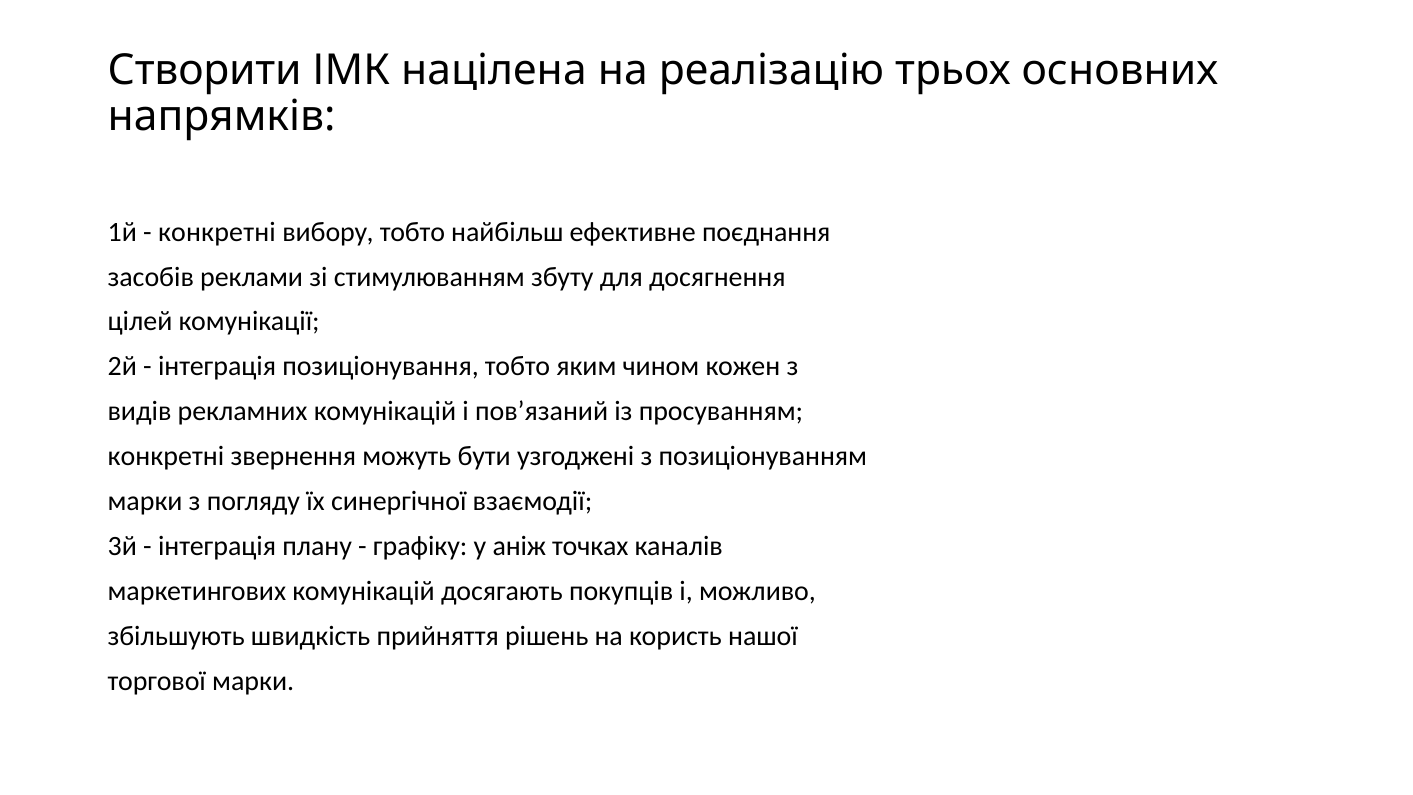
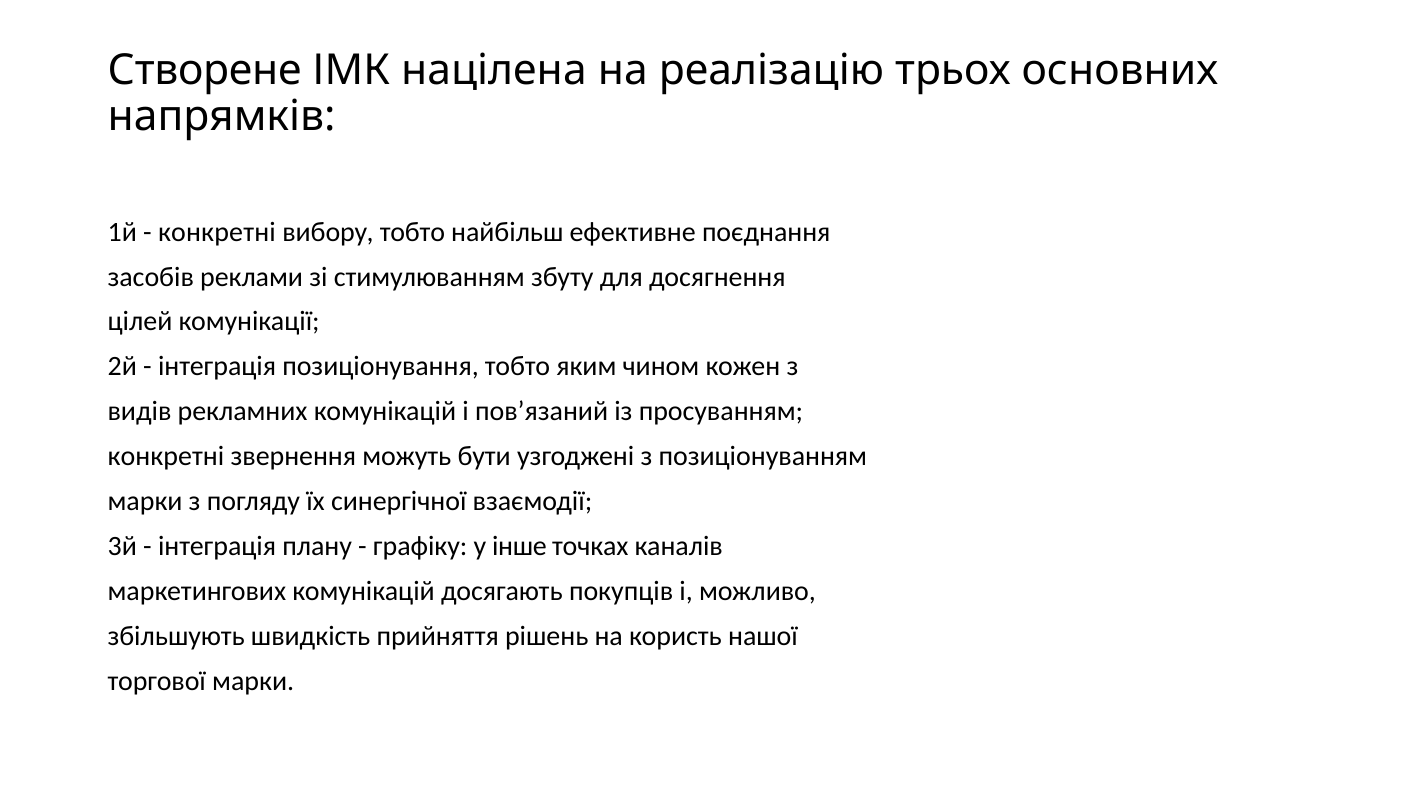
Створити: Створити -> Створене
аніж: аніж -> інше
